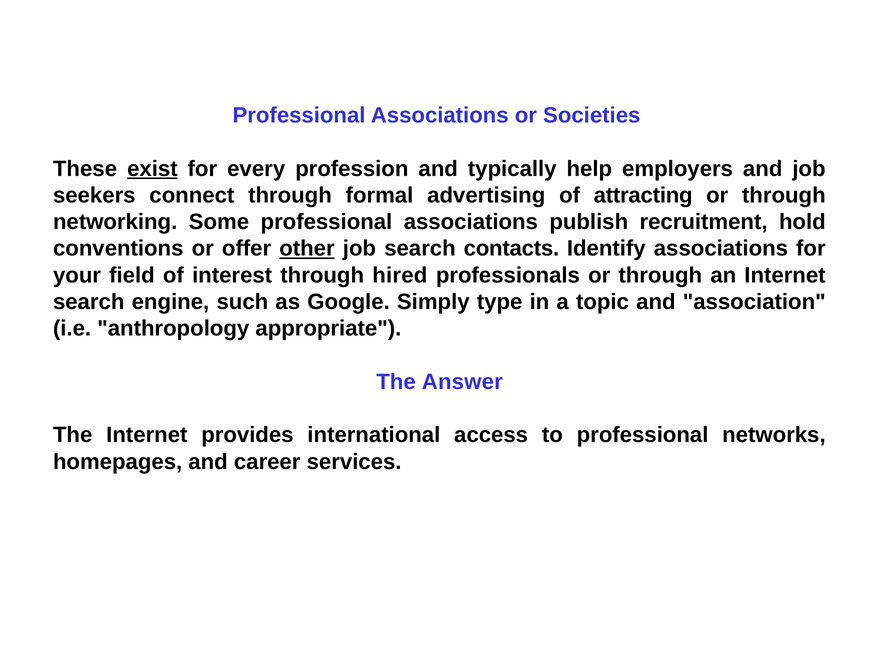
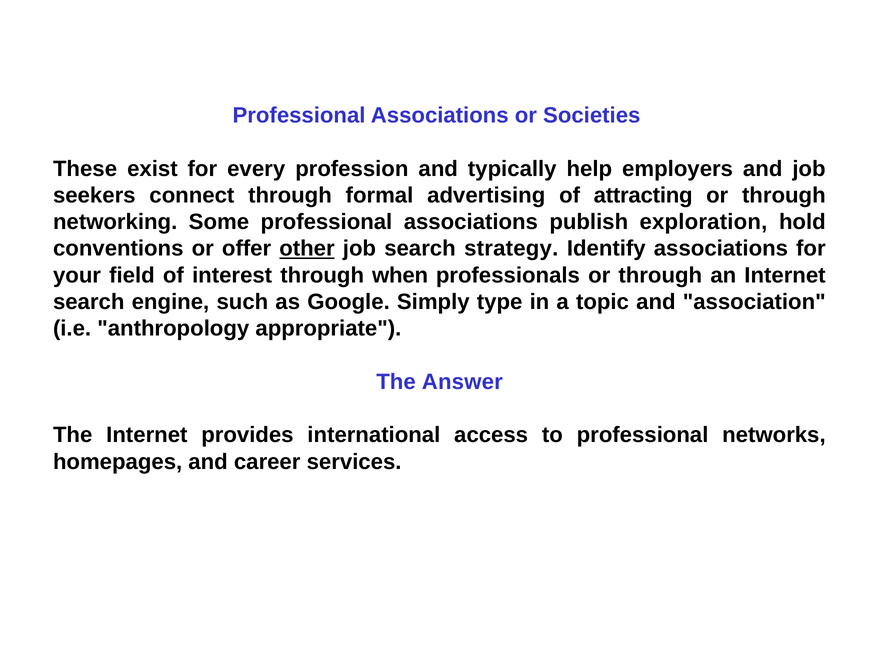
exist underline: present -> none
recruitment: recruitment -> exploration
contacts: contacts -> strategy
hired: hired -> when
